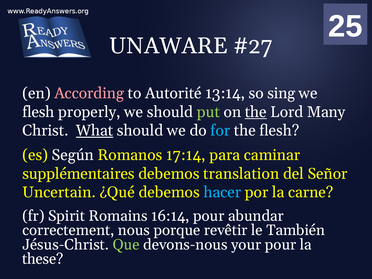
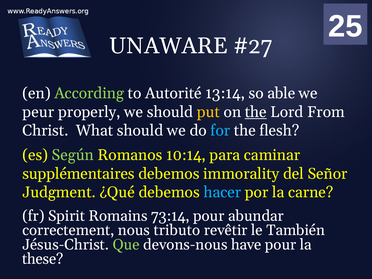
According colour: pink -> light green
sing: sing -> able
flesh at (38, 112): flesh -> peur
put colour: light green -> yellow
Many: Many -> From
What underline: present -> none
Según colour: white -> light green
17:14: 17:14 -> 10:14
translation: translation -> immorality
Uncertain: Uncertain -> Judgment
16:14: 16:14 -> 73:14
porque: porque -> tributo
your: your -> have
